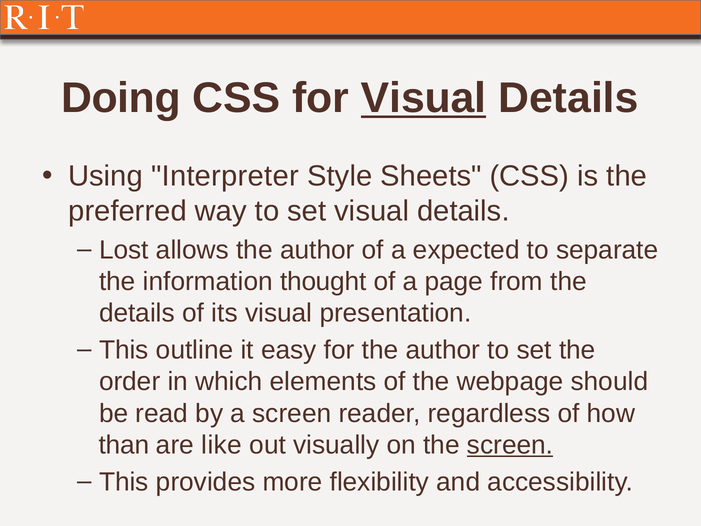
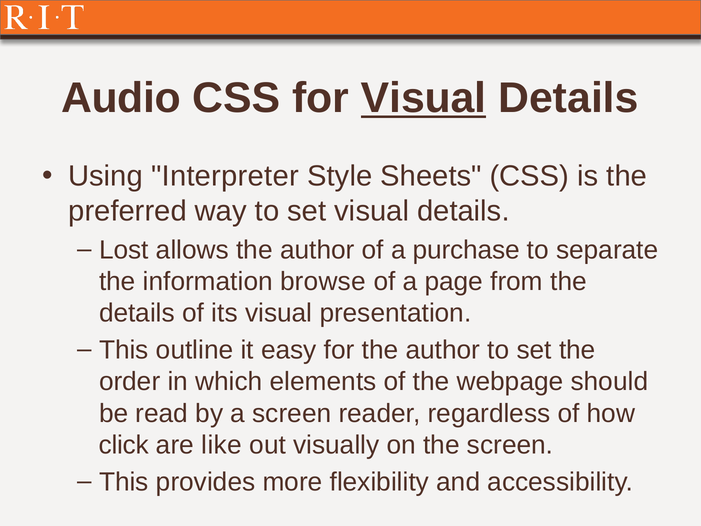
Doing: Doing -> Audio
expected: expected -> purchase
thought: thought -> browse
than: than -> click
screen at (510, 445) underline: present -> none
